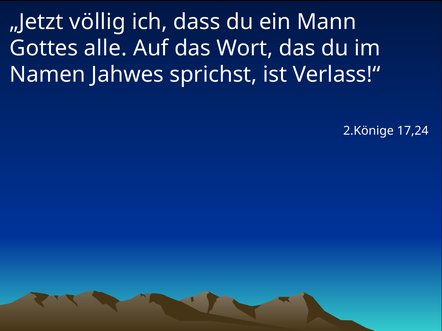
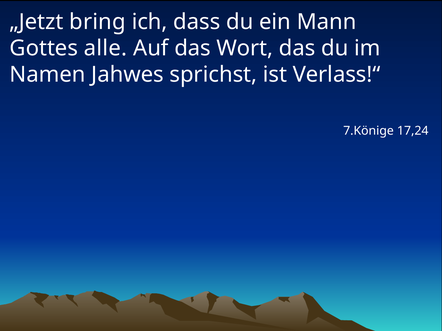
völlig: völlig -> bring
2.Könige: 2.Könige -> 7.Könige
